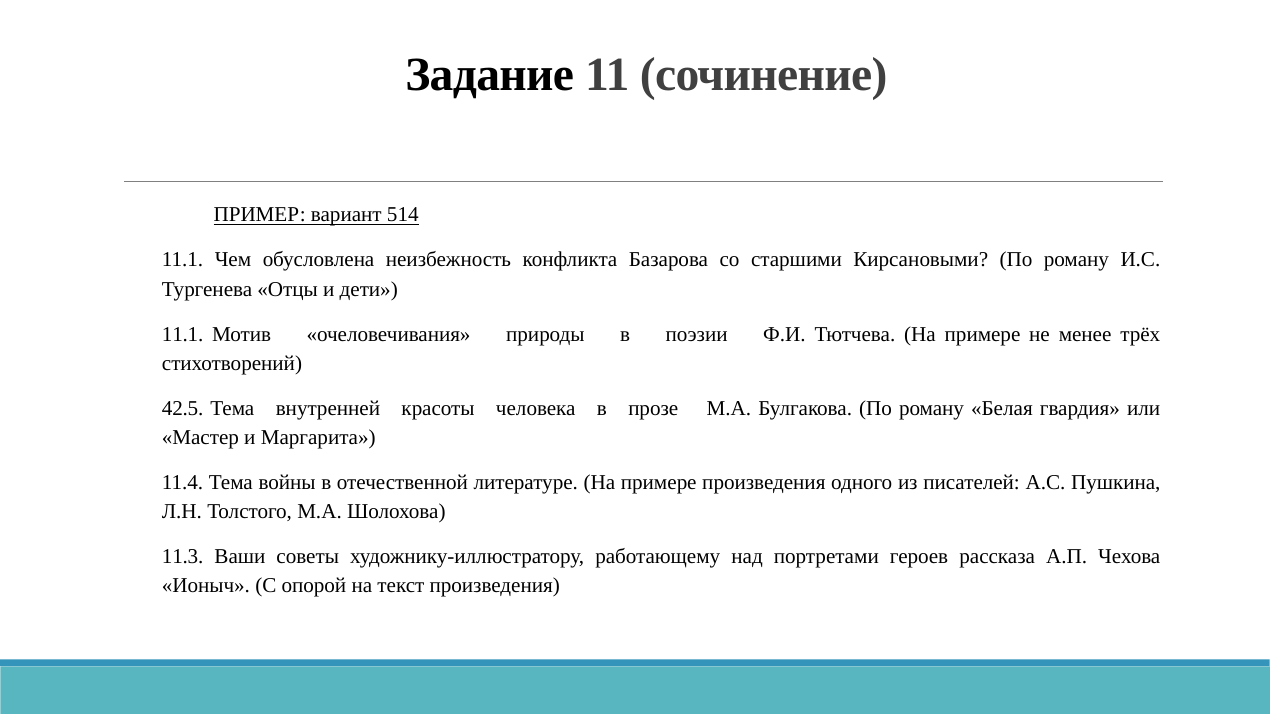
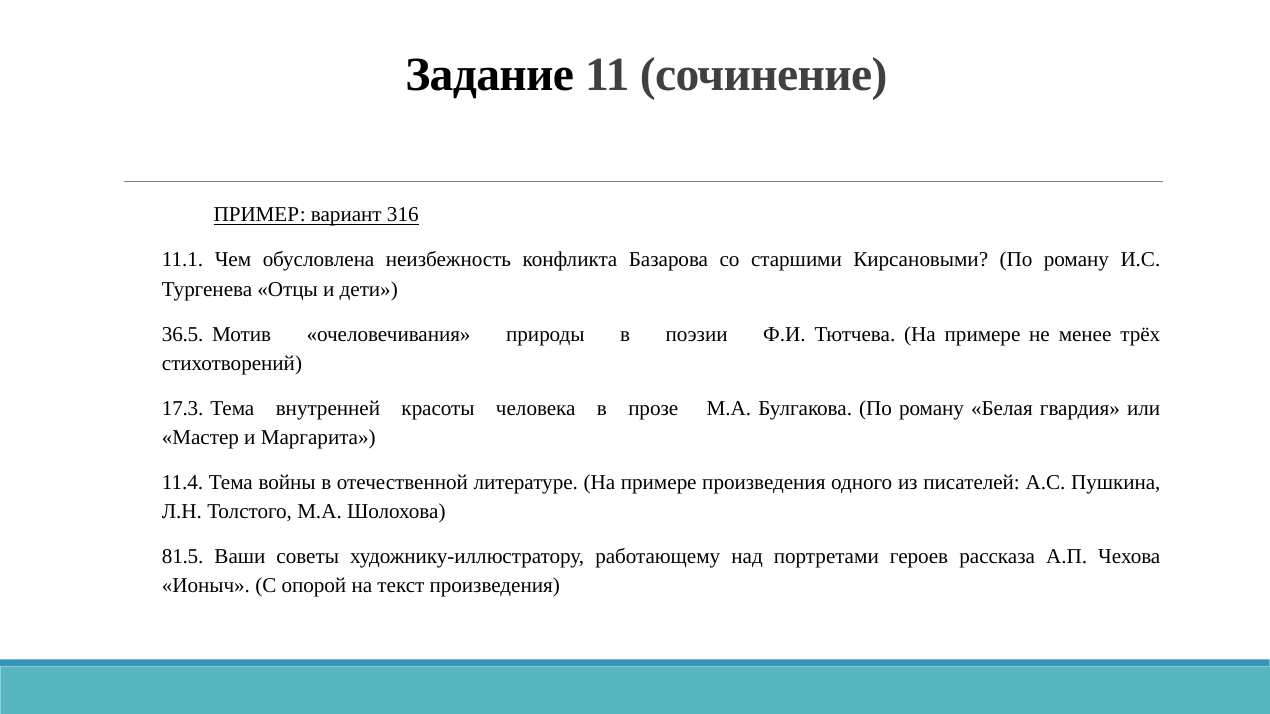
514: 514 -> 316
11.1 at (183, 334): 11.1 -> 36.5
42.5: 42.5 -> 17.3
11.3: 11.3 -> 81.5
